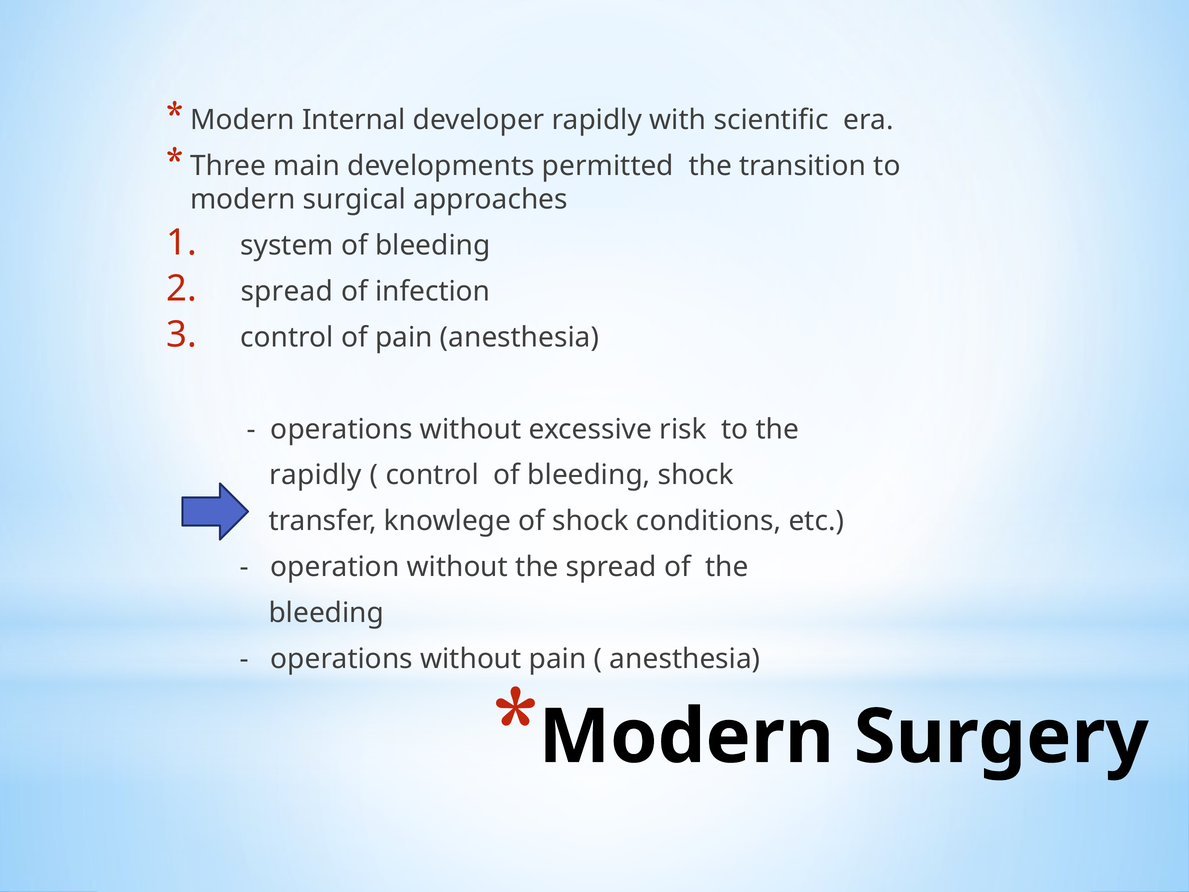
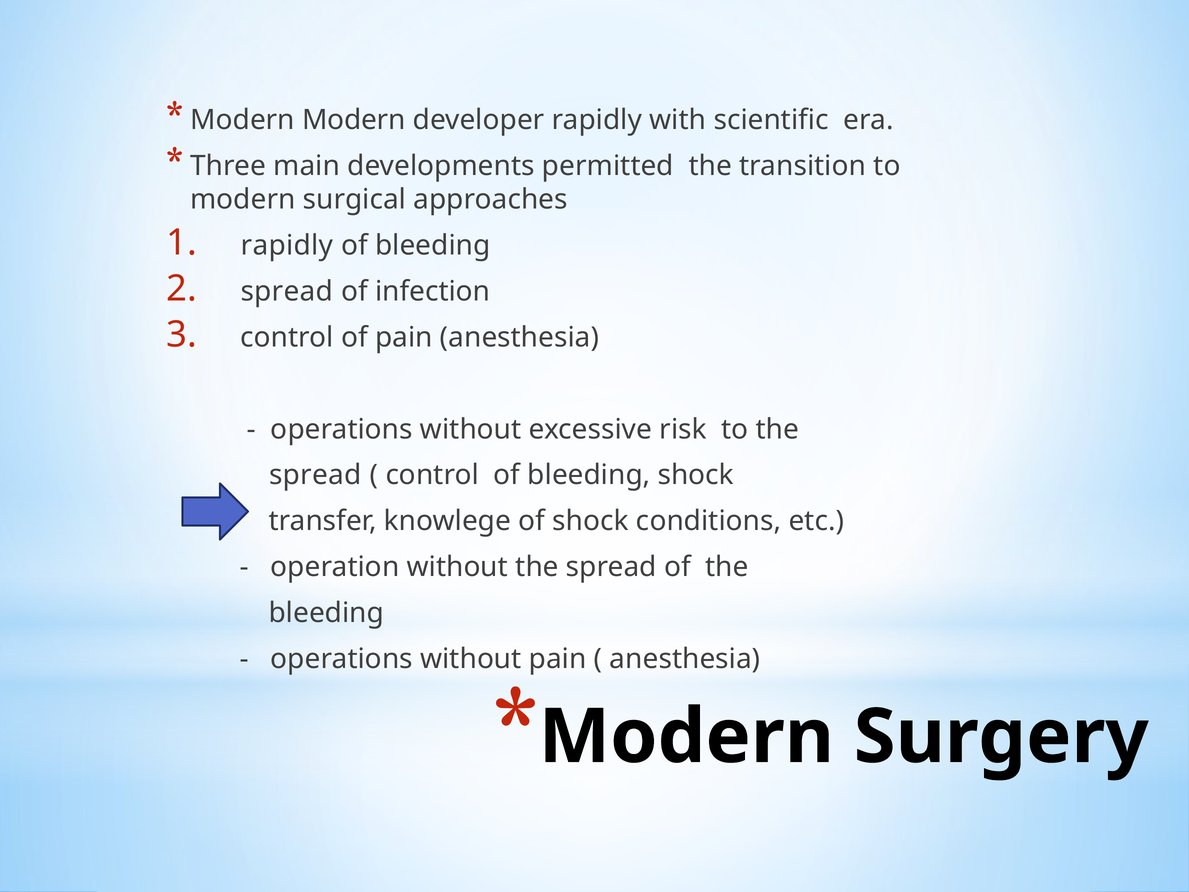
Modern Internal: Internal -> Modern
system at (287, 245): system -> rapidly
rapidly at (315, 475): rapidly -> spread
